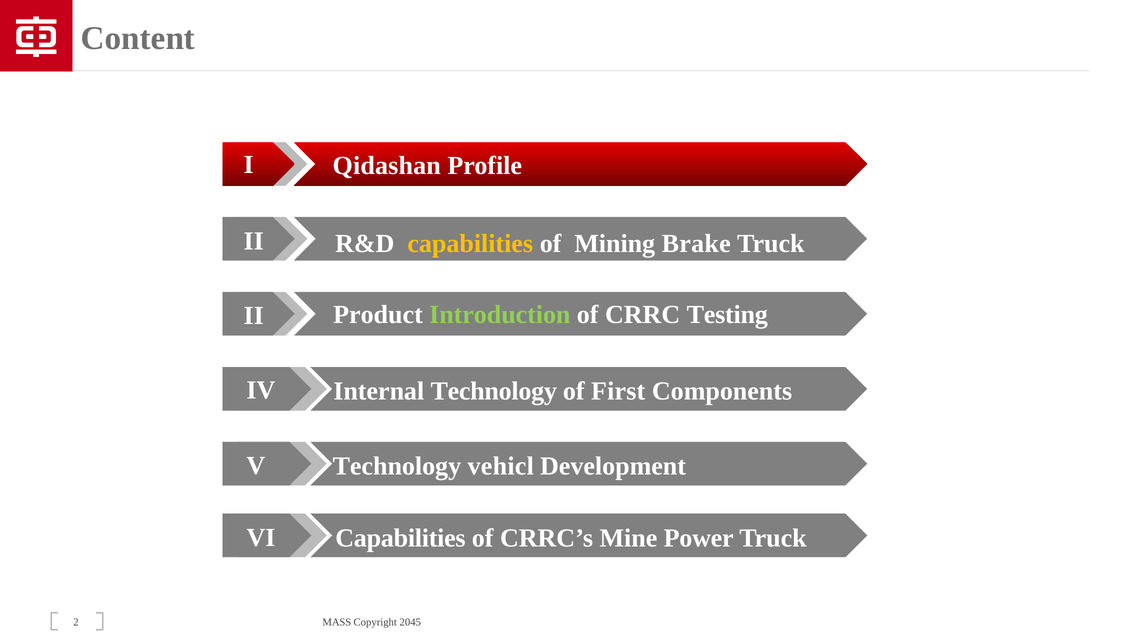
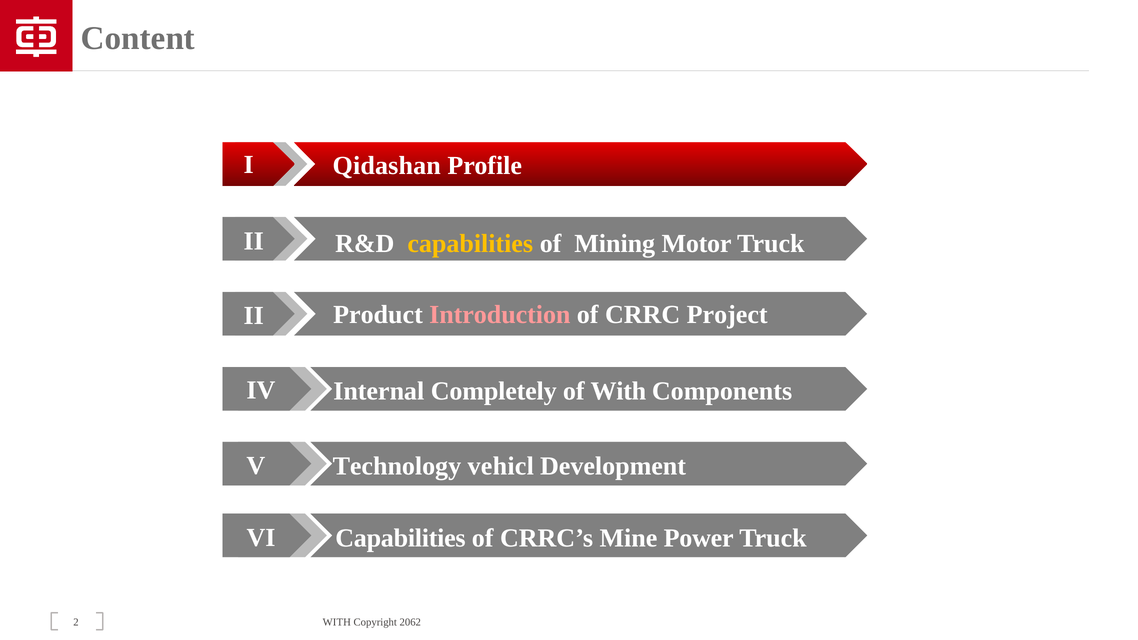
Brake: Brake -> Motor
Introduction colour: light green -> pink
Testing: Testing -> Project
Internal Technology: Technology -> Completely
of First: First -> With
MASS at (337, 622): MASS -> WITH
2045: 2045 -> 2062
